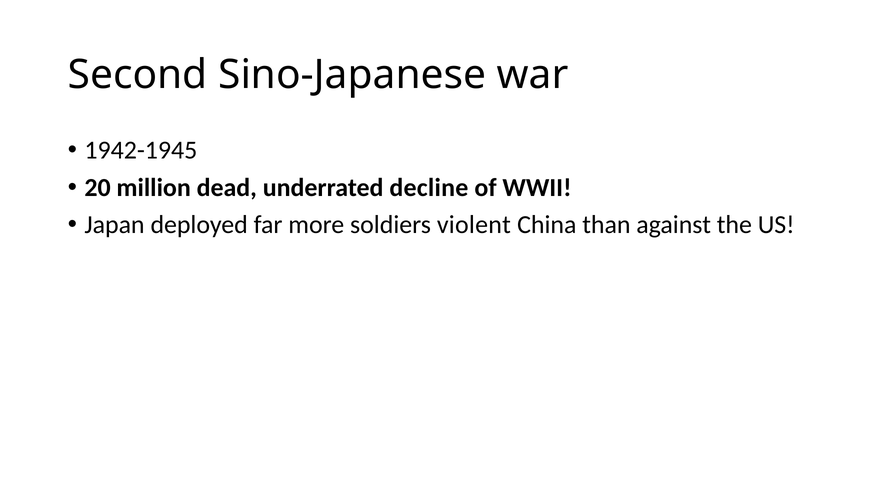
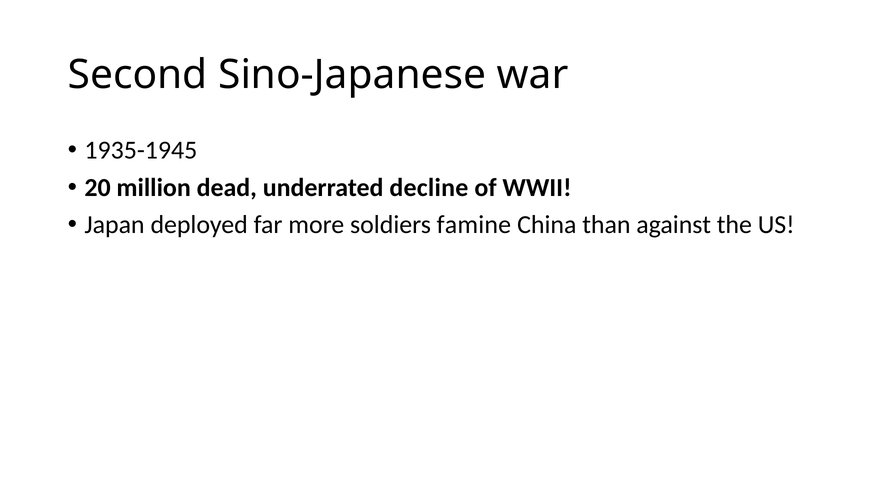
1942-1945: 1942-1945 -> 1935-1945
violent: violent -> famine
